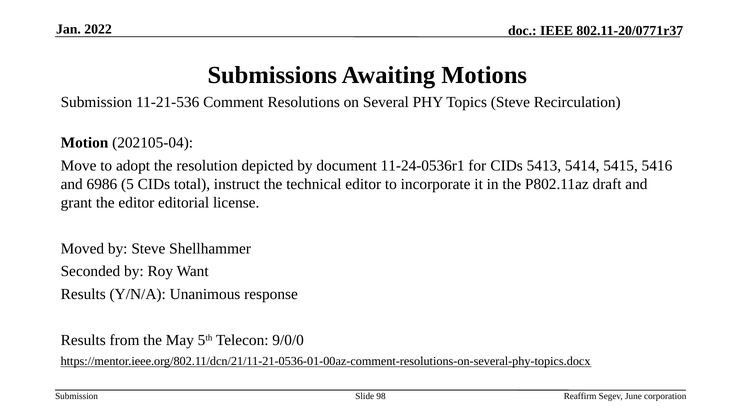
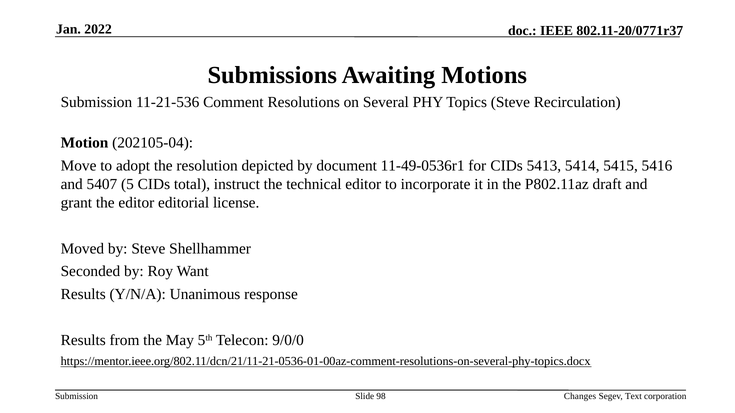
11-24-0536r1: 11-24-0536r1 -> 11-49-0536r1
6986: 6986 -> 5407
Reaffirm: Reaffirm -> Changes
June: June -> Text
